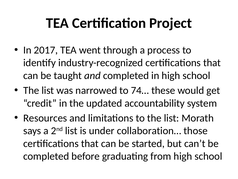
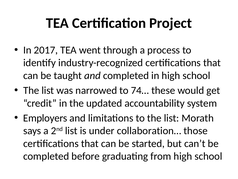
Resources: Resources -> Employers
